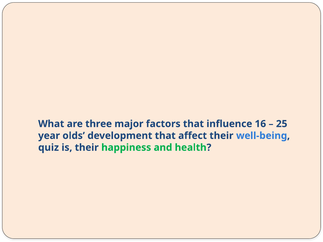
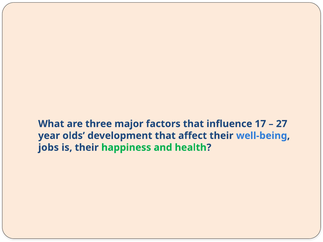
16: 16 -> 17
25: 25 -> 27
quiz: quiz -> jobs
